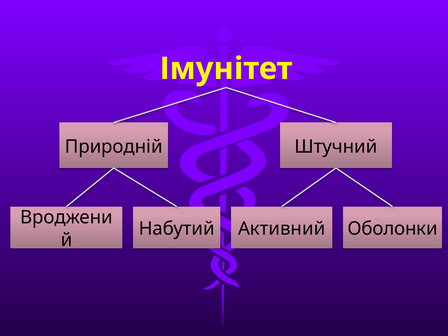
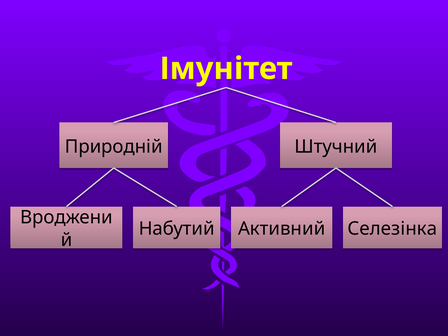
Оболонки: Оболонки -> Селезінка
